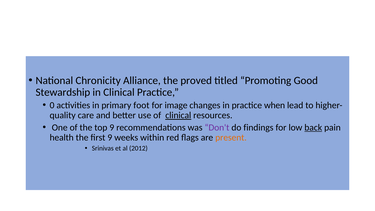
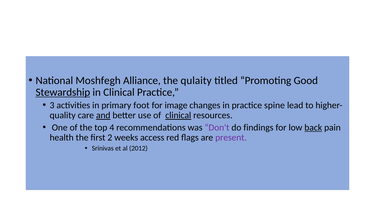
Chronicity: Chronicity -> Moshfegh
proved: proved -> qulaity
Stewardship underline: none -> present
0: 0 -> 3
when: when -> spine
and underline: none -> present
top 9: 9 -> 4
first 9: 9 -> 2
within: within -> access
present colour: orange -> purple
